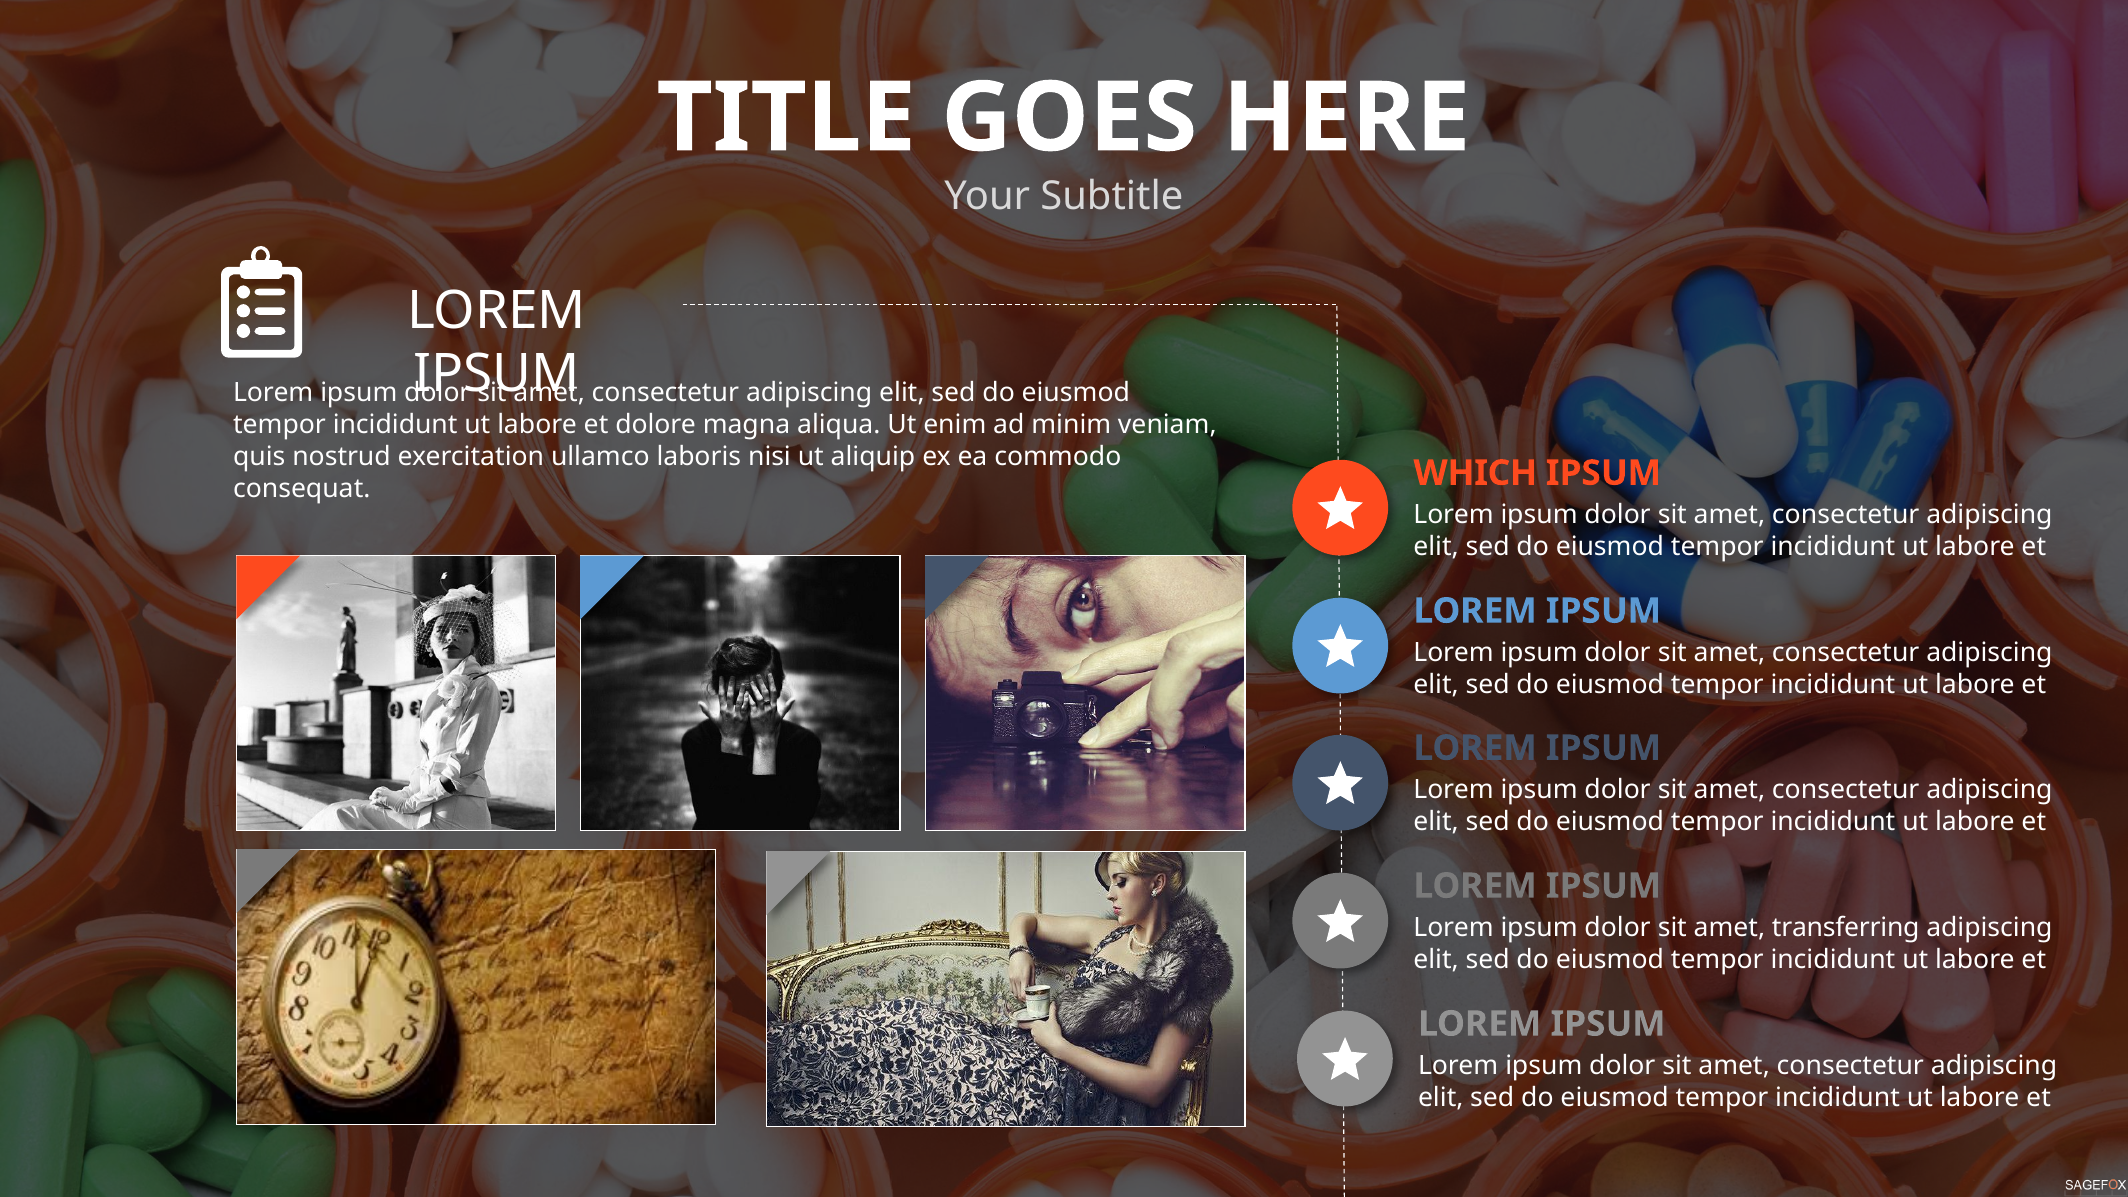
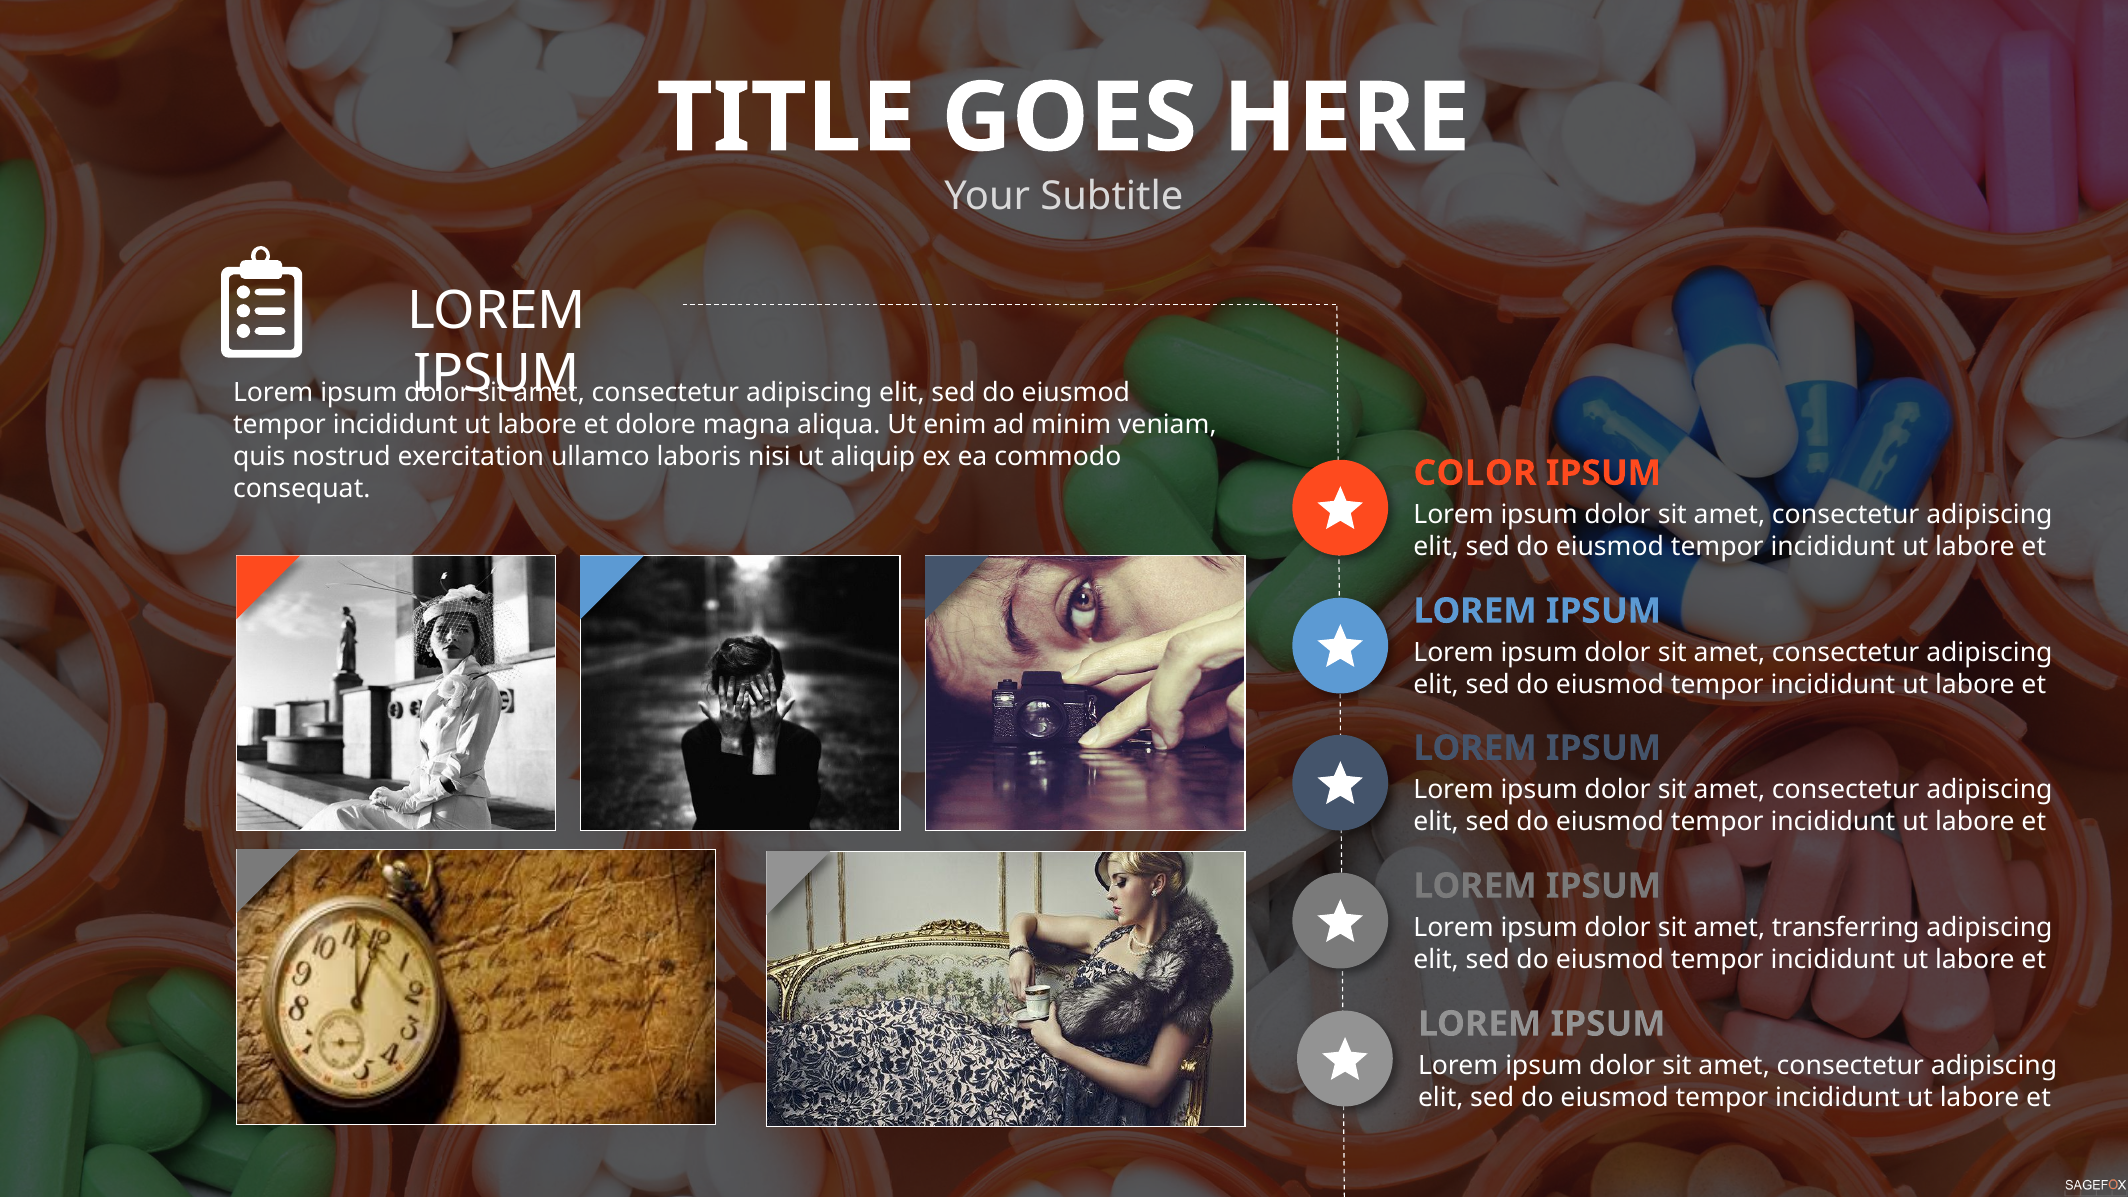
WHICH: WHICH -> COLOR
